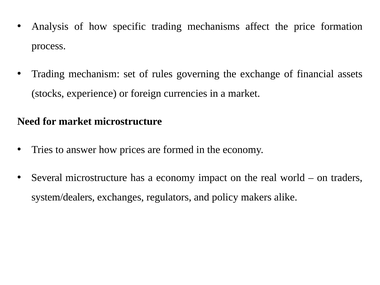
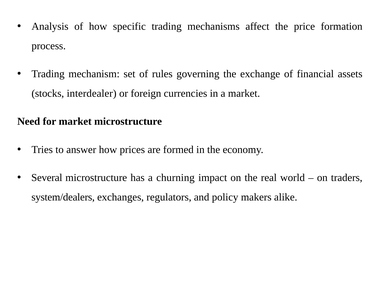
experience: experience -> interdealer
a economy: economy -> churning
